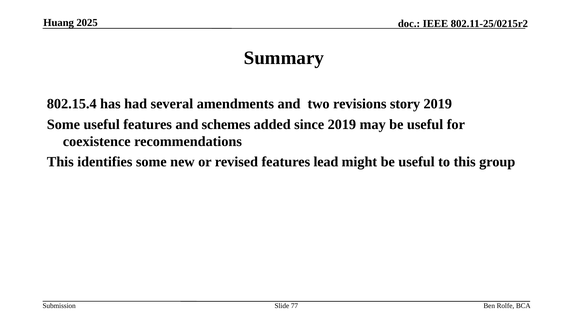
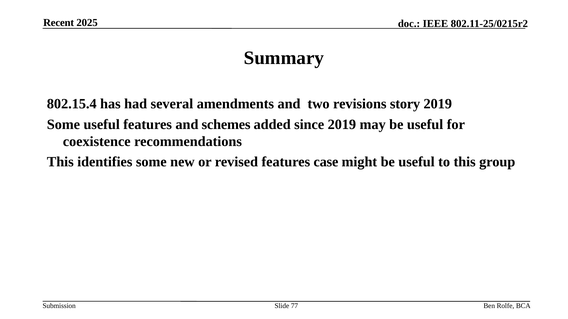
Huang: Huang -> Recent
lead: lead -> case
